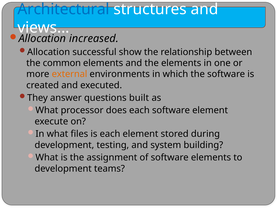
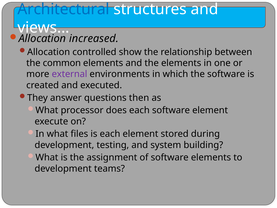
successful: successful -> controlled
external colour: orange -> purple
built: built -> then
